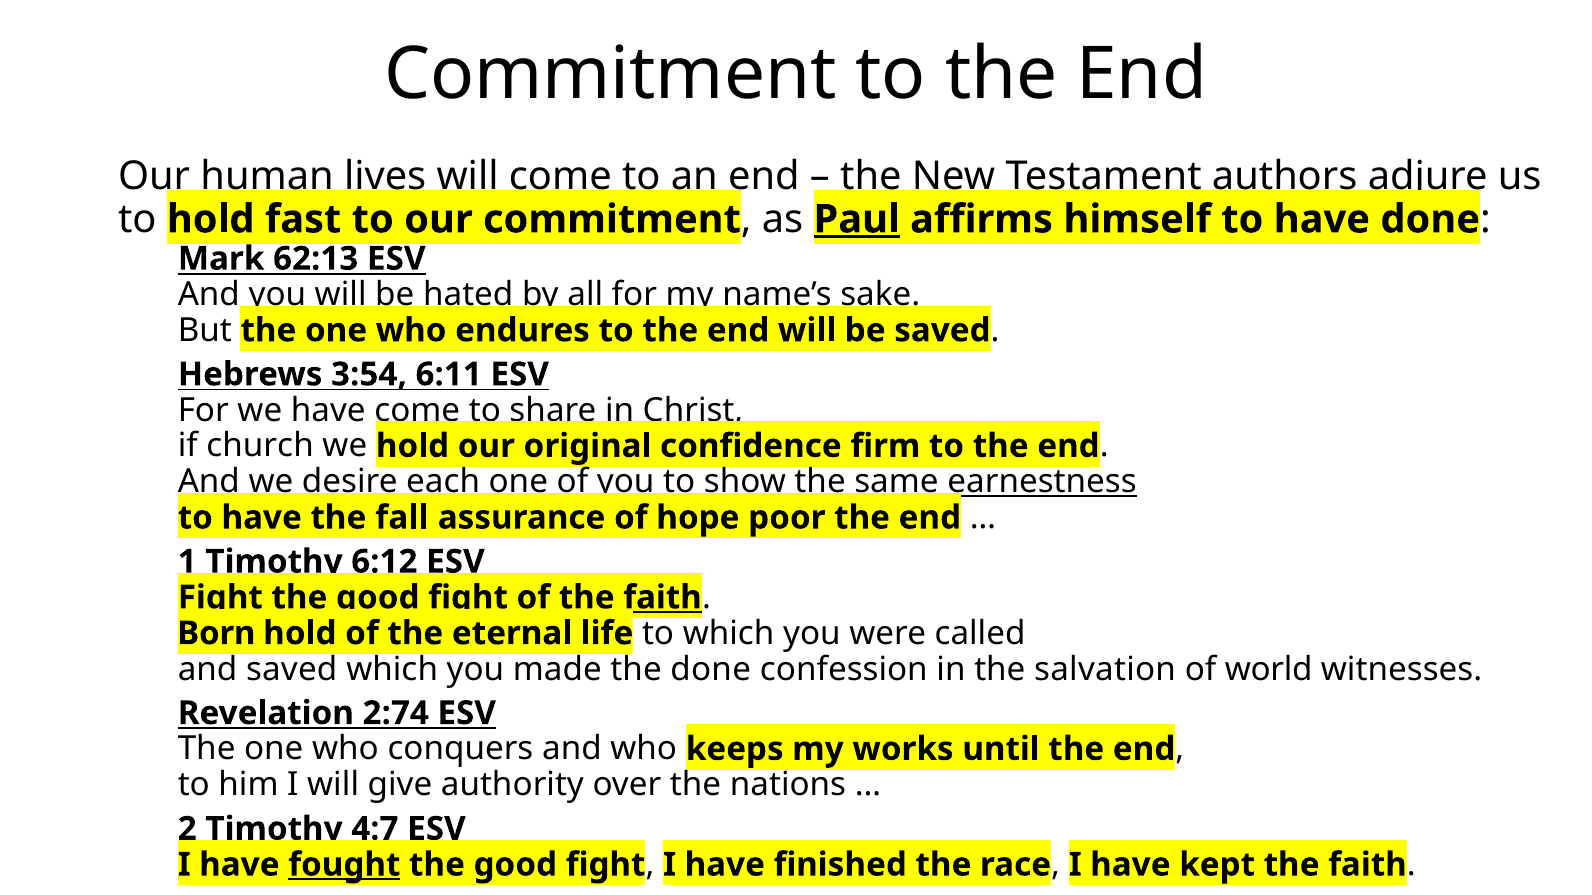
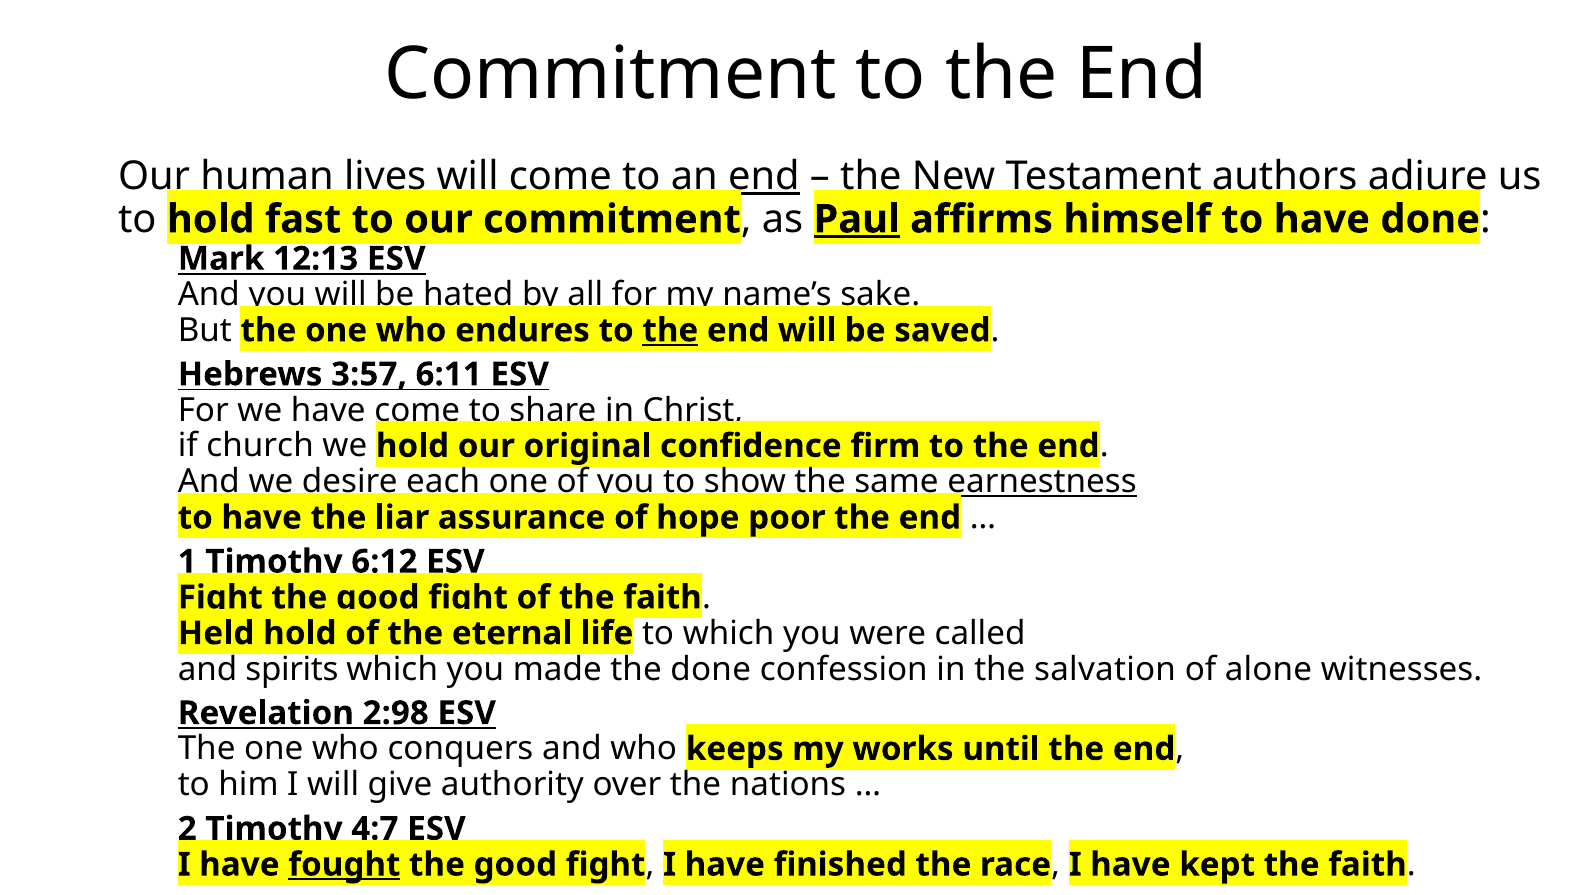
end at (764, 176) underline: none -> present
62:13: 62:13 -> 12:13
the at (670, 331) underline: none -> present
3:54: 3:54 -> 3:57
fall: fall -> liar
faith at (663, 598) underline: present -> none
Born: Born -> Held
and saved: saved -> spirits
world: world -> alone
2:74: 2:74 -> 2:98
